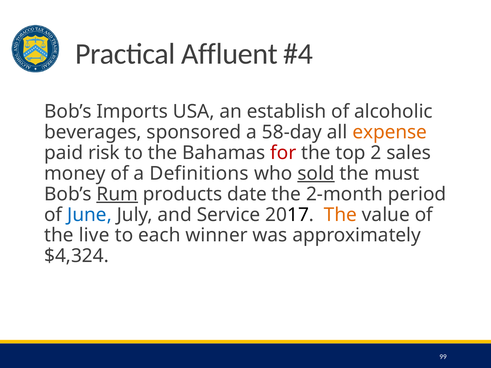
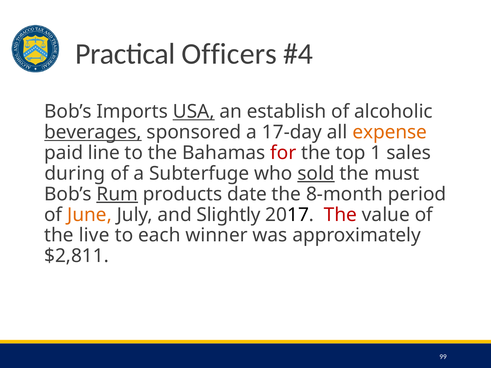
Affluent: Affluent -> Officers
USA underline: none -> present
beverages underline: none -> present
58-day: 58-day -> 17-day
risk: risk -> line
2: 2 -> 1
money: money -> during
Definitions: Definitions -> Subterfuge
2-month: 2-month -> 8-month
June colour: blue -> orange
Service: Service -> Slightly
The at (340, 215) colour: orange -> red
$4,324: $4,324 -> $2,811
